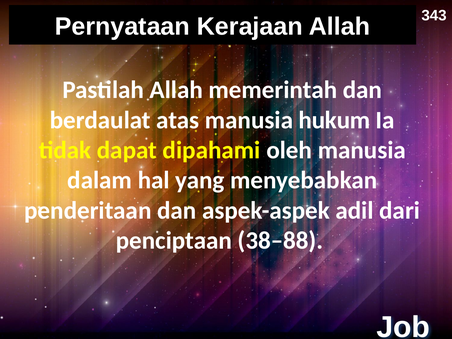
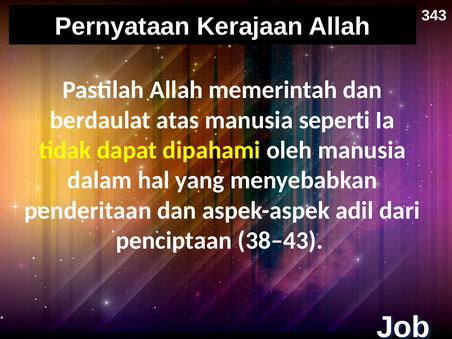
hukum: hukum -> seperti
38–88: 38–88 -> 38–43
